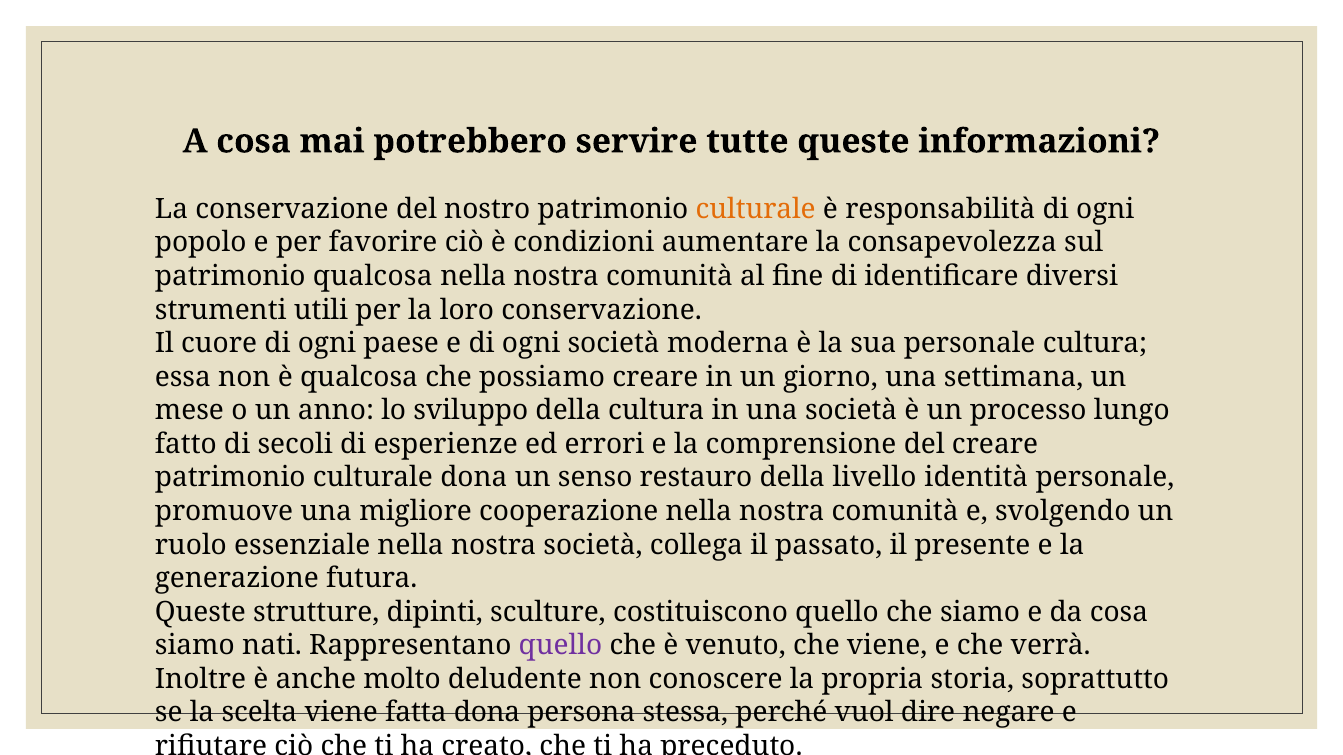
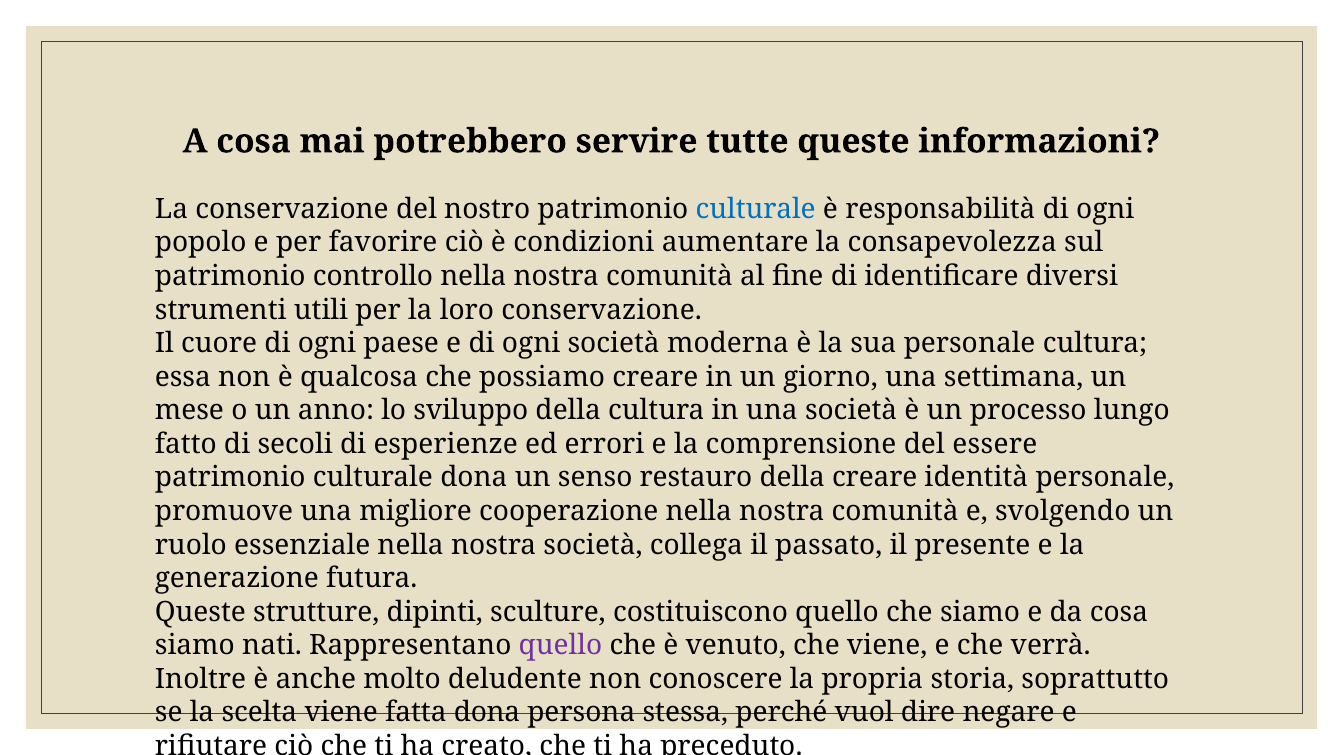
culturale at (756, 209) colour: orange -> blue
patrimonio qualcosa: qualcosa -> controllo
del creare: creare -> essere
della livello: livello -> creare
